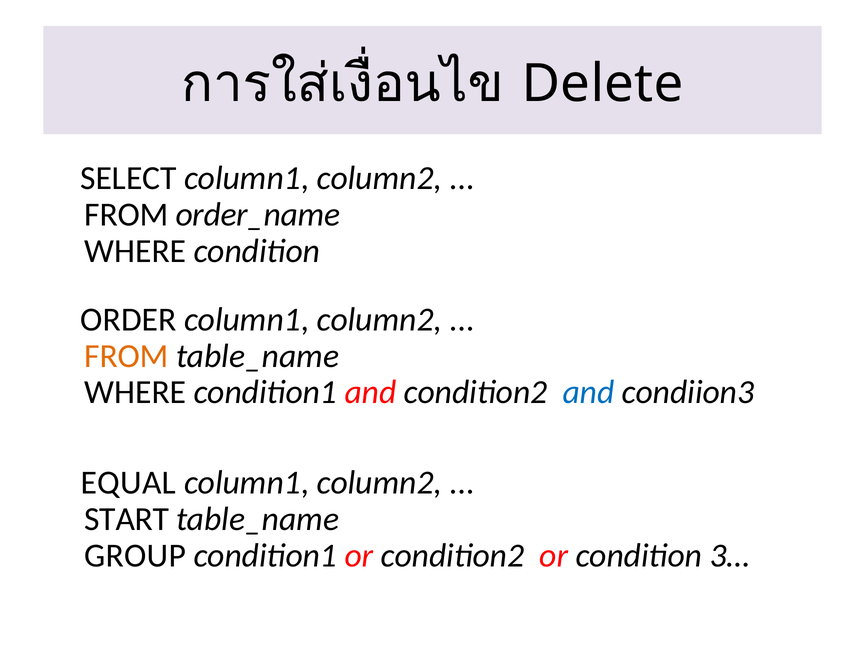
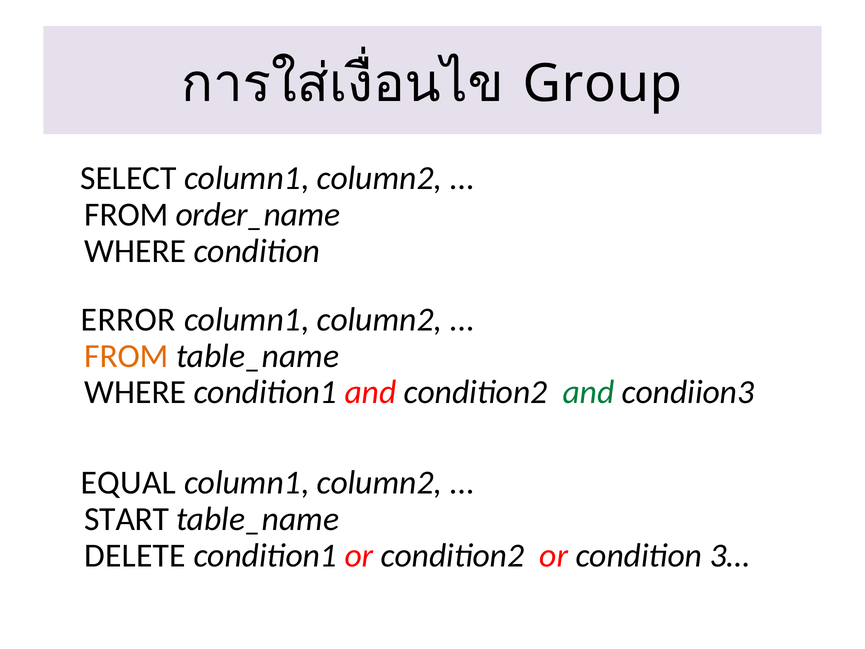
Delete: Delete -> Group
ORDER: ORDER -> ERROR
and at (588, 392) colour: blue -> green
GROUP: GROUP -> DELETE
